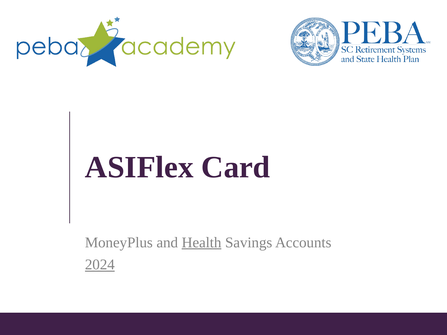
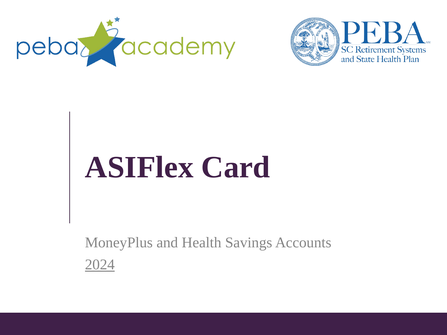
Health underline: present -> none
